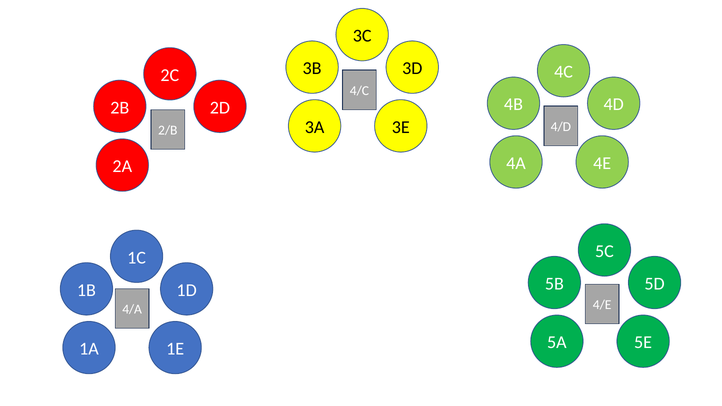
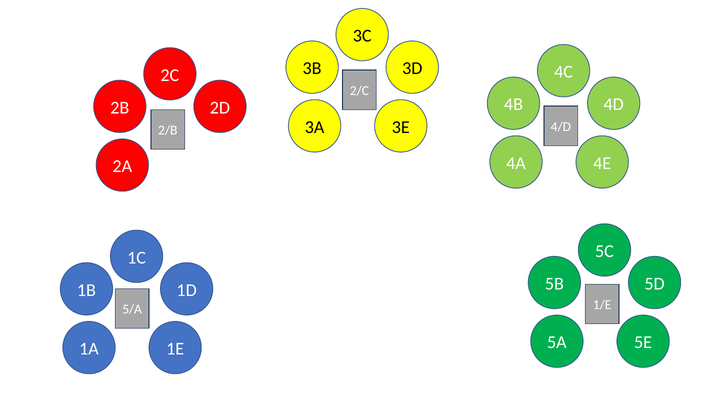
4/C: 4/C -> 2/C
4/E: 4/E -> 1/E
4/A: 4/A -> 5/A
